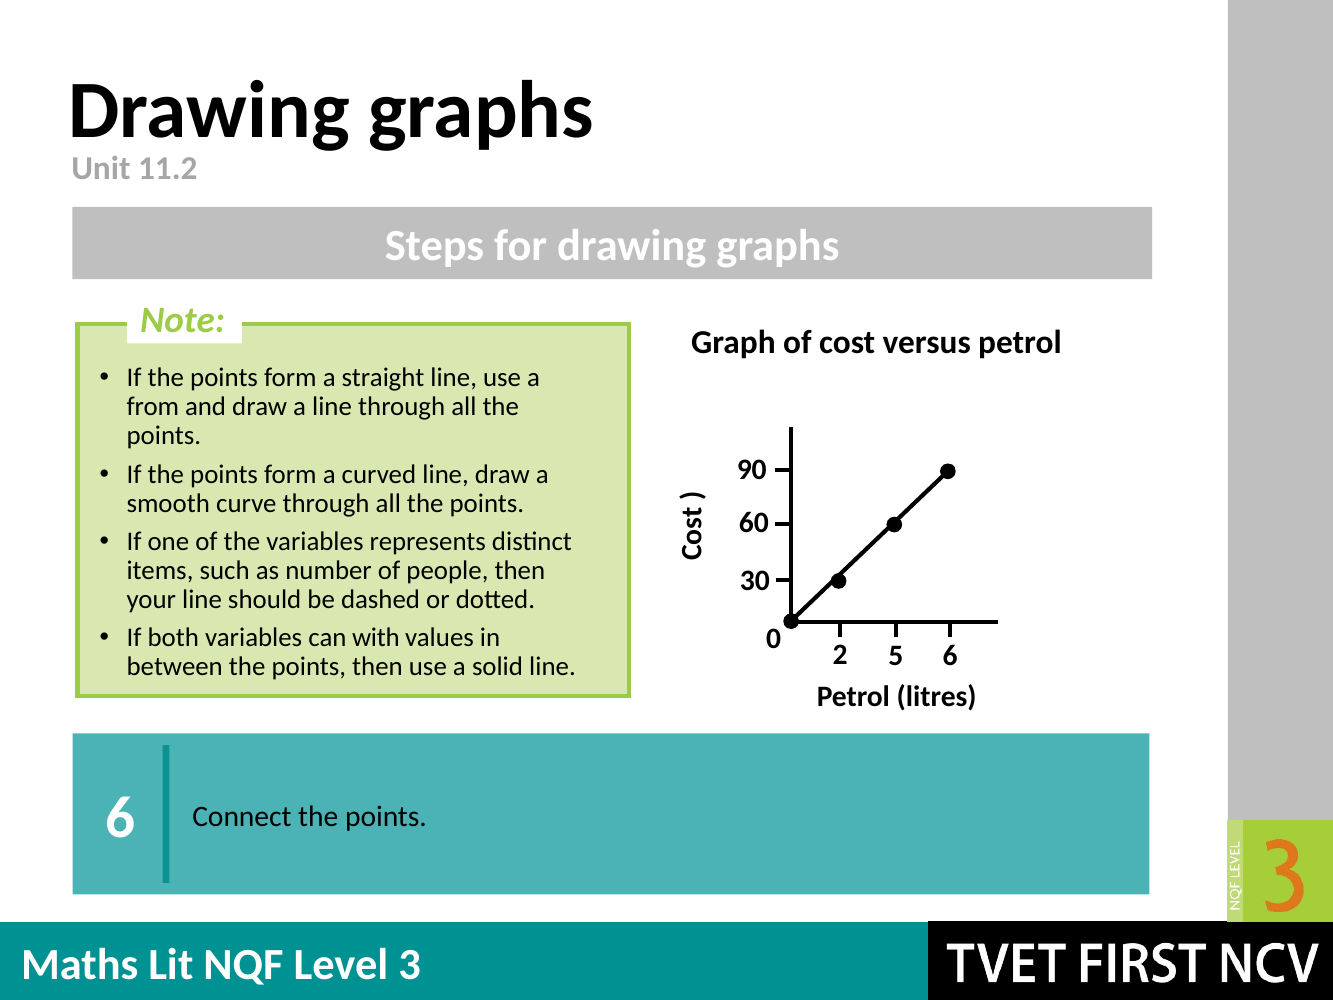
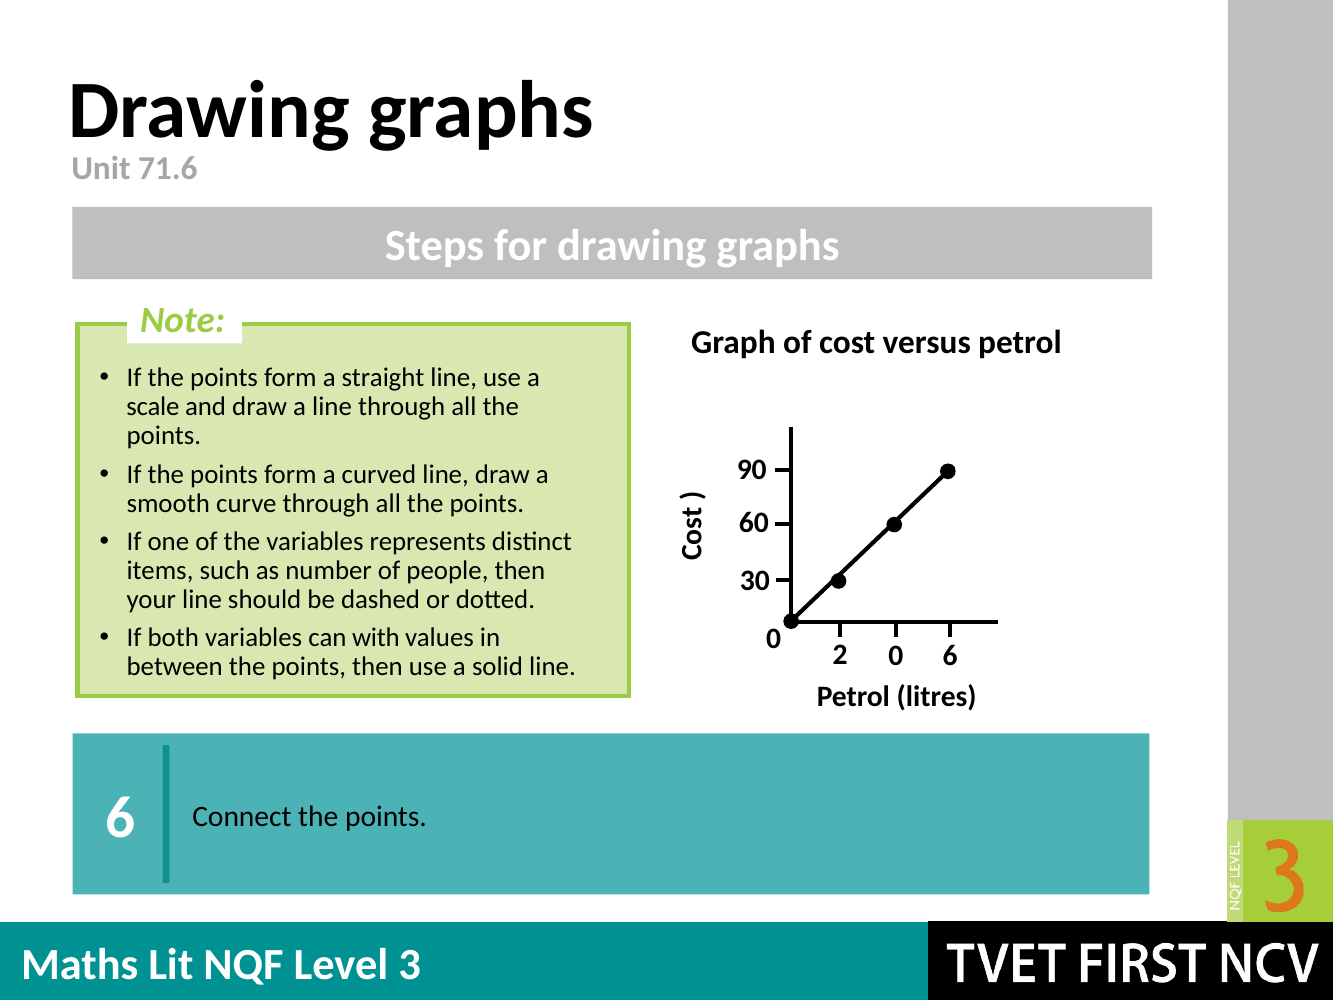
11.2: 11.2 -> 71.6
from: from -> scale
2 5: 5 -> 0
